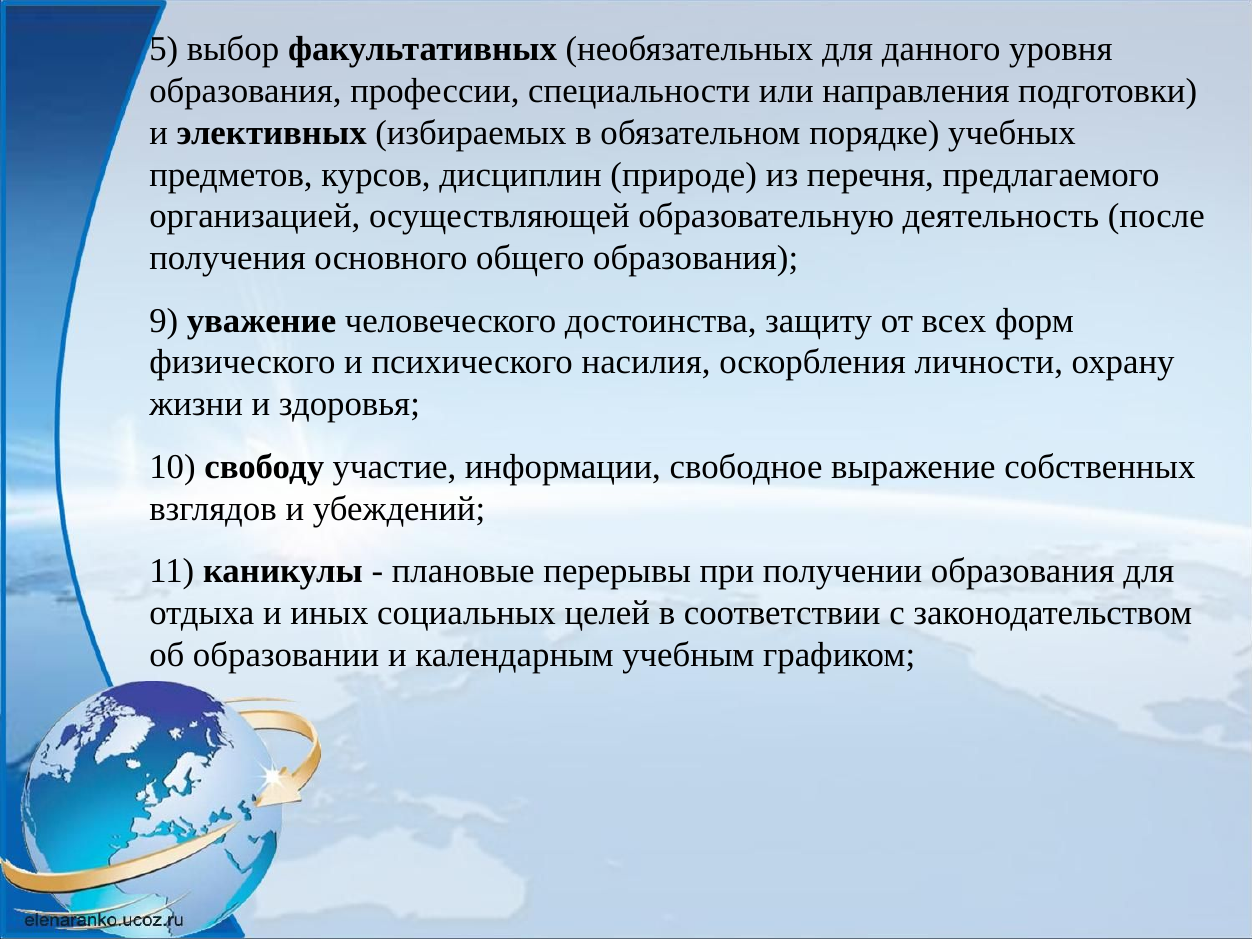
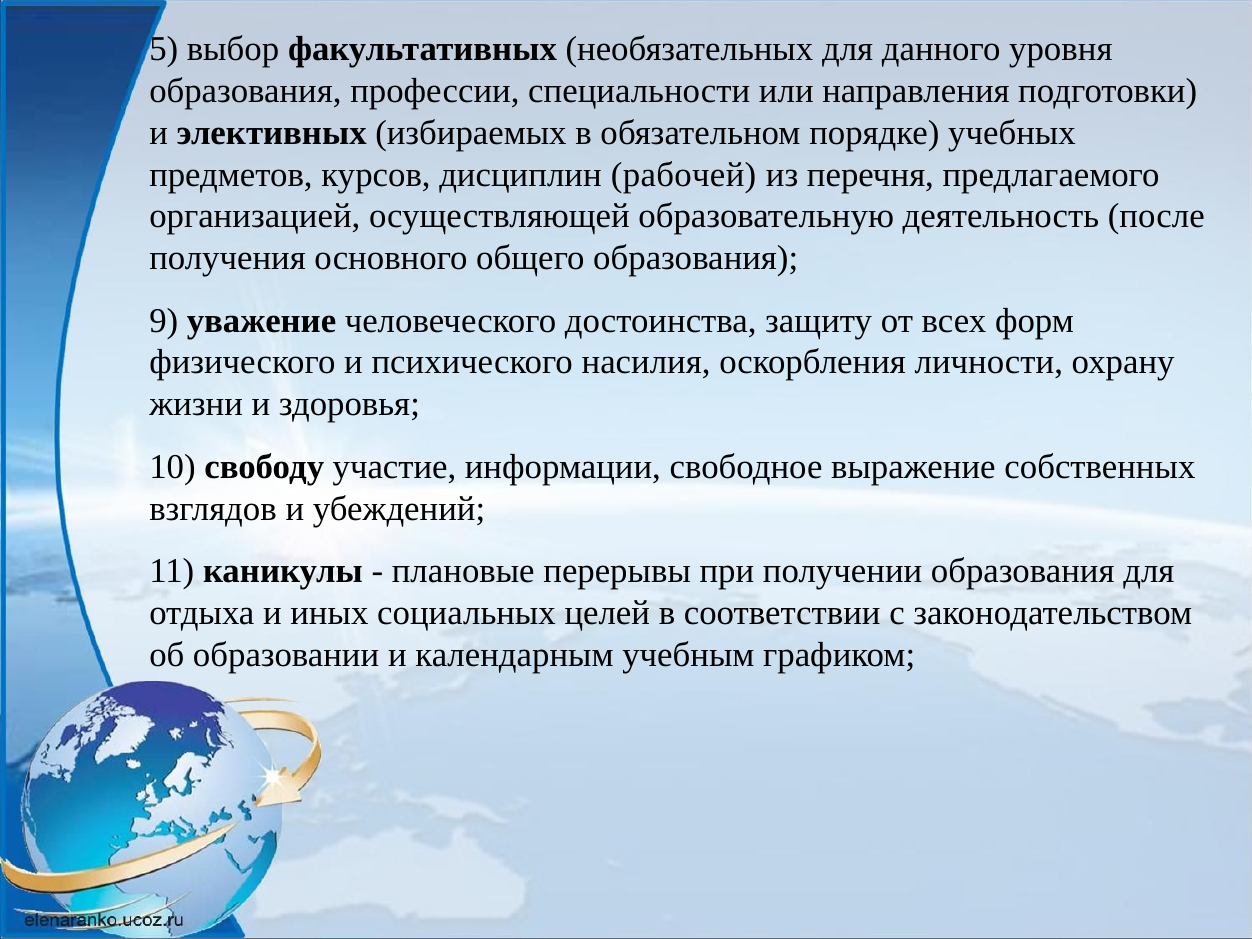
природе: природе -> рабочей
